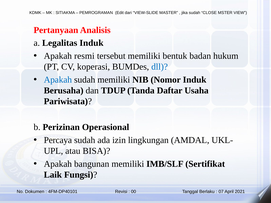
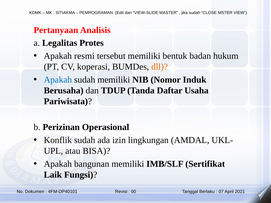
Legalitas Induk: Induk -> Protes
dll colour: blue -> orange
Percaya: Percaya -> Konflik
